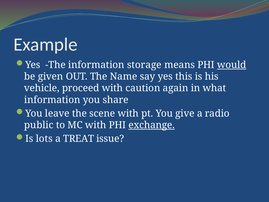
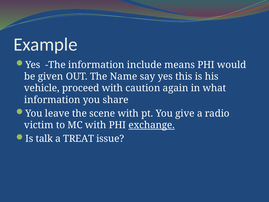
storage: storage -> include
would underline: present -> none
public: public -> victim
lots: lots -> talk
